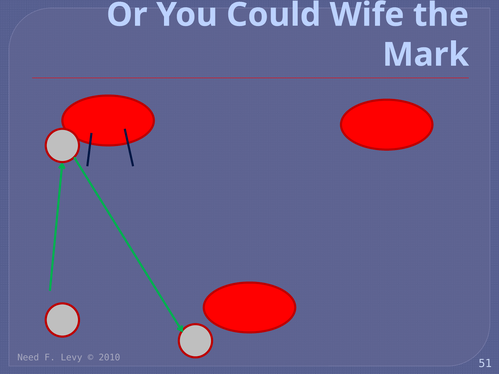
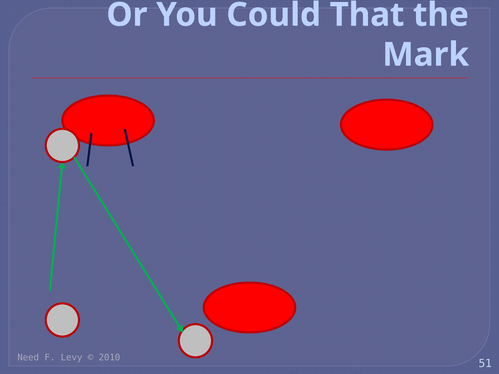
Wife: Wife -> That
